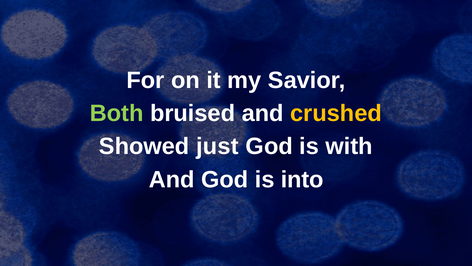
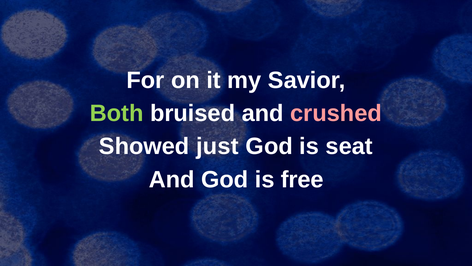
crushed colour: yellow -> pink
with: with -> seat
into: into -> free
